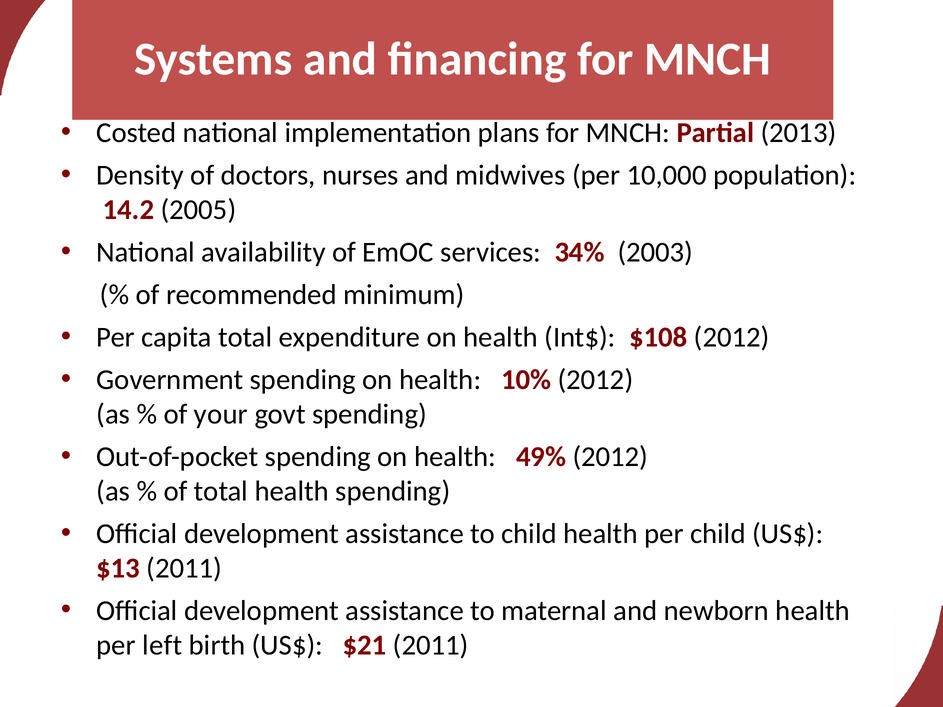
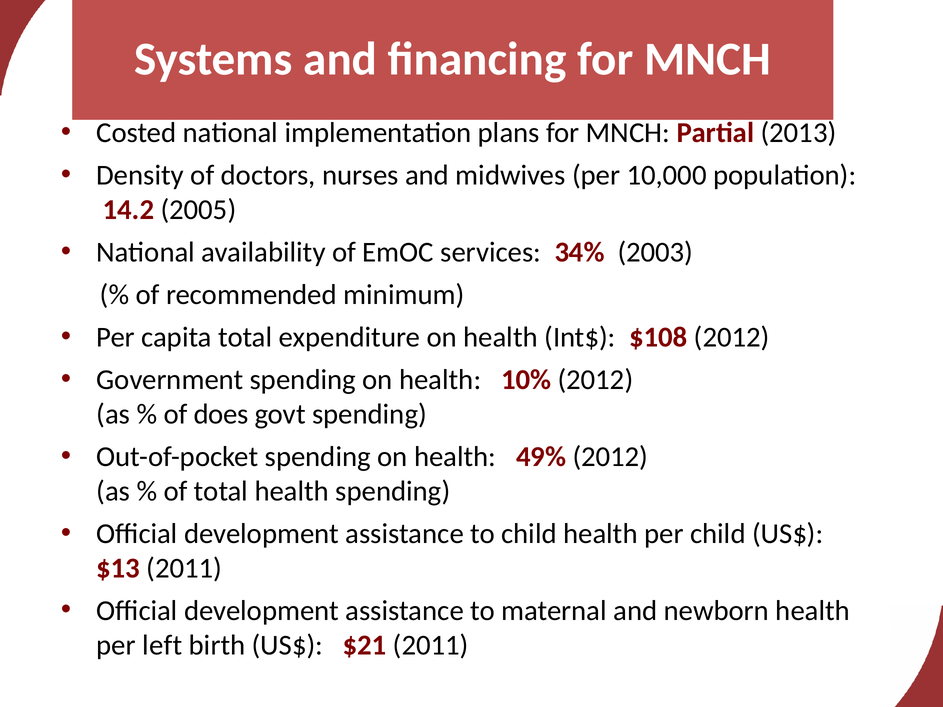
your: your -> does
